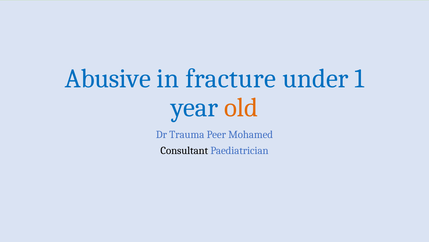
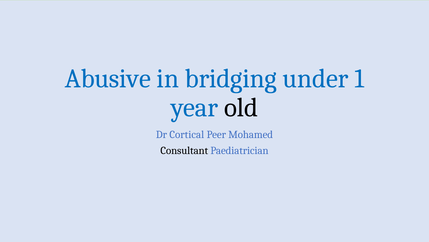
fracture: fracture -> bridging
old colour: orange -> black
Trauma: Trauma -> Cortical
